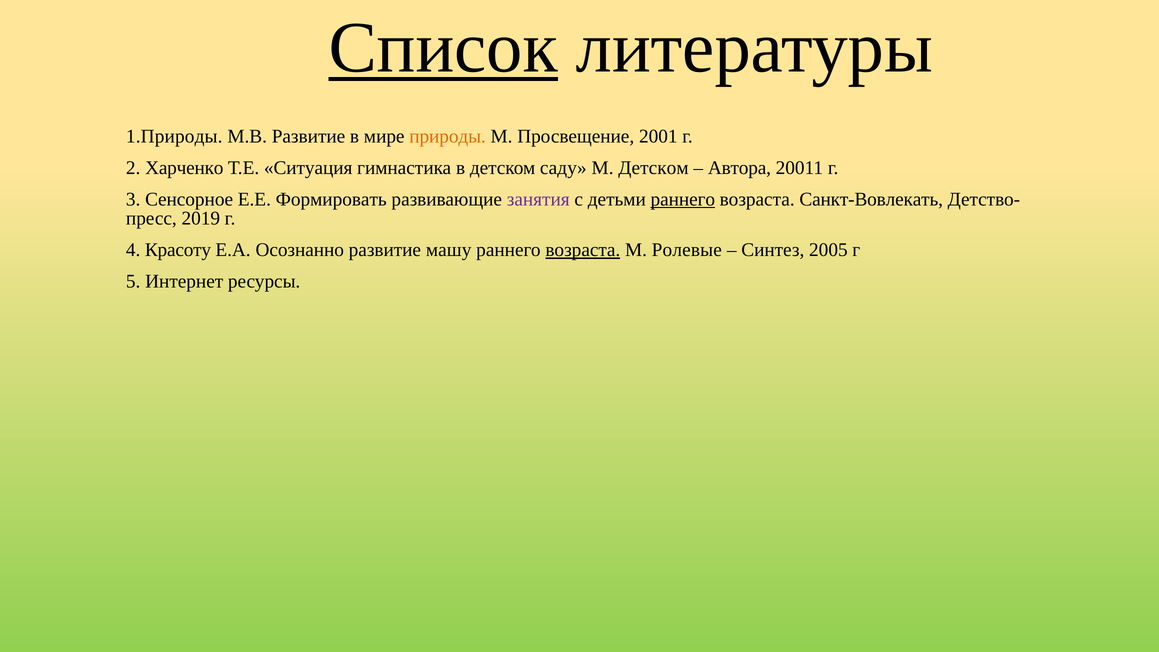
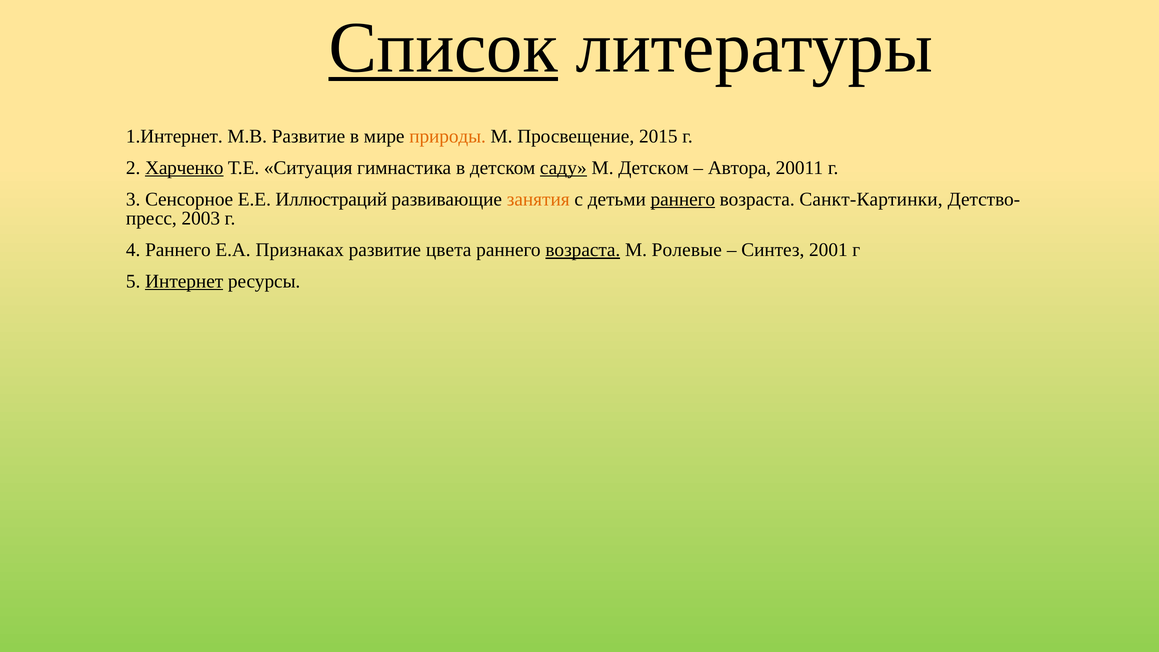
1.Природы: 1.Природы -> 1.Интернет
2001: 2001 -> 2015
Харченко underline: none -> present
саду underline: none -> present
Формировать: Формировать -> Иллюстраций
занятия colour: purple -> orange
Санкт-Вовлекать: Санкт-Вовлекать -> Санкт-Картинки
2019: 2019 -> 2003
4 Красоту: Красоту -> Раннего
Осознанно: Осознанно -> Признаках
машу: машу -> цвета
2005: 2005 -> 2001
Интернет underline: none -> present
